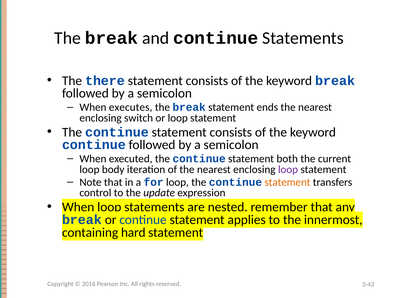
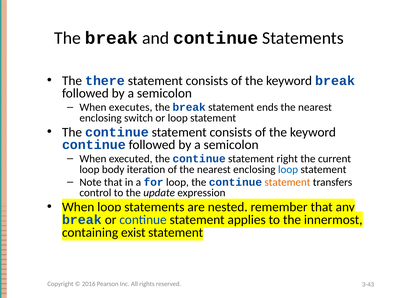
both: both -> right
loop at (288, 170) colour: purple -> blue
hard: hard -> exist
